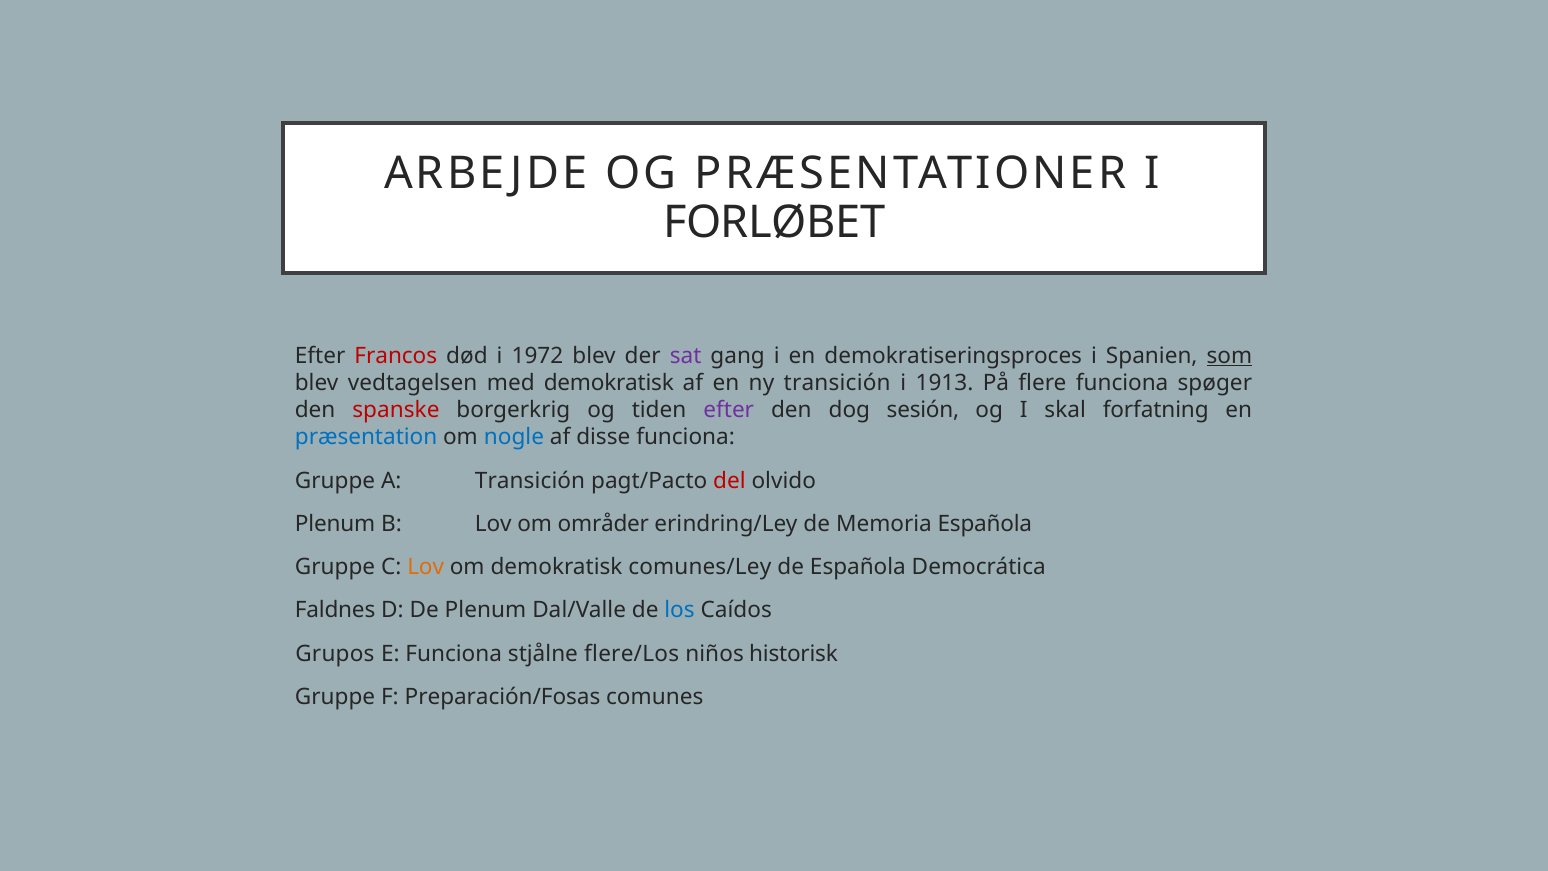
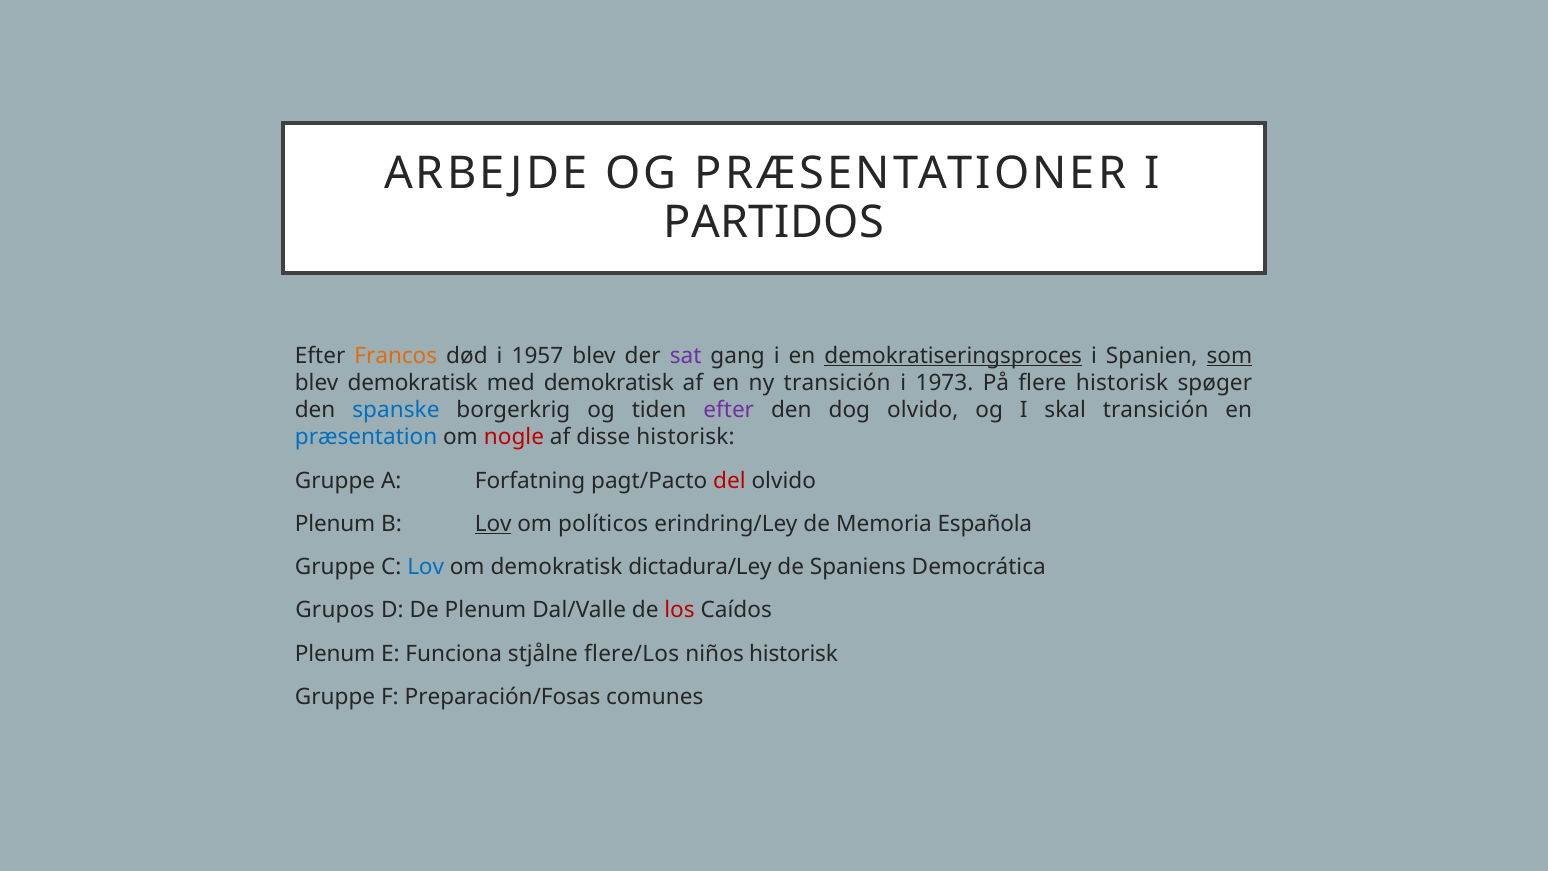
FORLØBET: FORLØBET -> PARTIDOS
Francos colour: red -> orange
1972: 1972 -> 1957
demokratiseringsproces underline: none -> present
blev vedtagelsen: vedtagelsen -> demokratisk
1913: 1913 -> 1973
flere funciona: funciona -> historisk
spanske colour: red -> blue
dog sesión: sesión -> olvido
skal forfatning: forfatning -> transición
nogle colour: blue -> red
disse funciona: funciona -> historisk
A Transición: Transición -> Forfatning
Lov at (493, 524) underline: none -> present
områder: områder -> políticos
Lov at (426, 567) colour: orange -> blue
comunes/Ley: comunes/Ley -> dictadura/Ley
de Española: Española -> Spaniens
Faldnes: Faldnes -> Grupos
los colour: blue -> red
Grupos at (335, 653): Grupos -> Plenum
